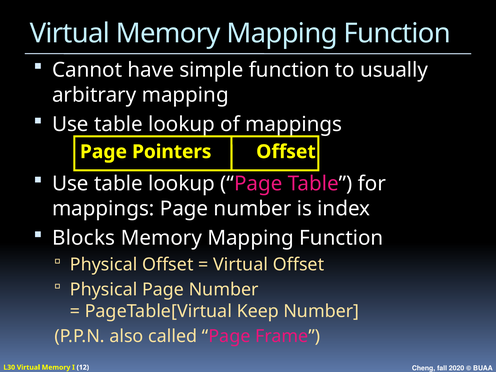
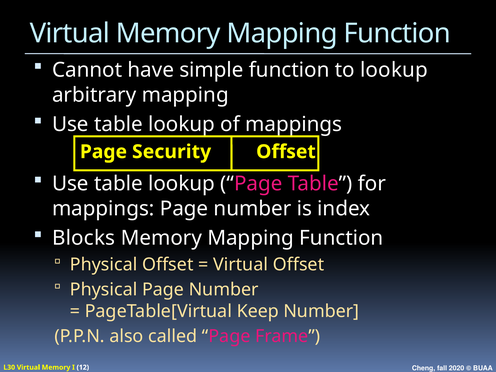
to usually: usually -> lookup
Pointers: Pointers -> Security
